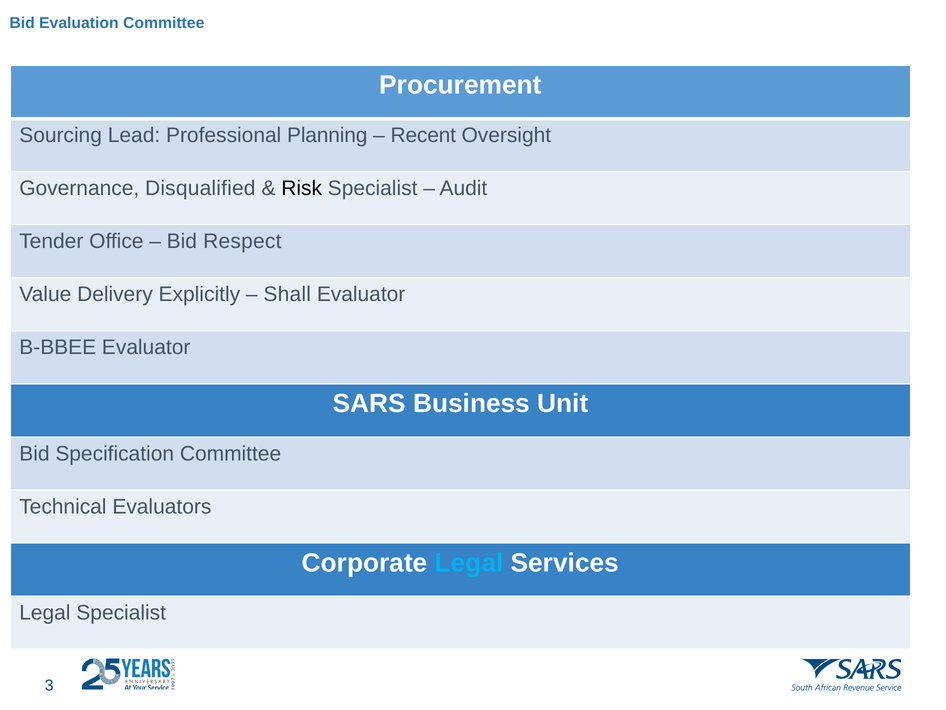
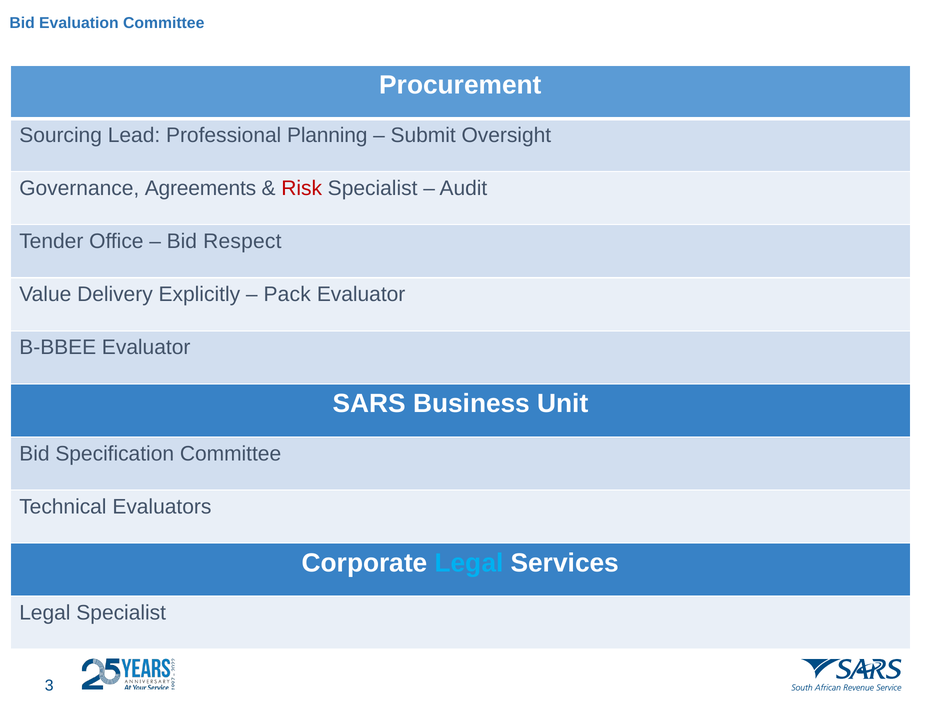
Recent: Recent -> Submit
Disqualified: Disqualified -> Agreements
Risk colour: black -> red
Shall: Shall -> Pack
